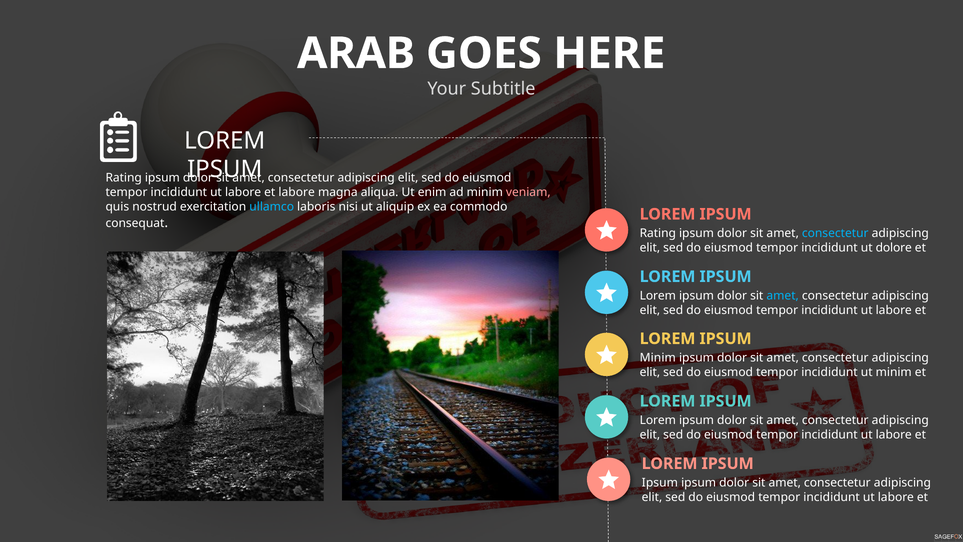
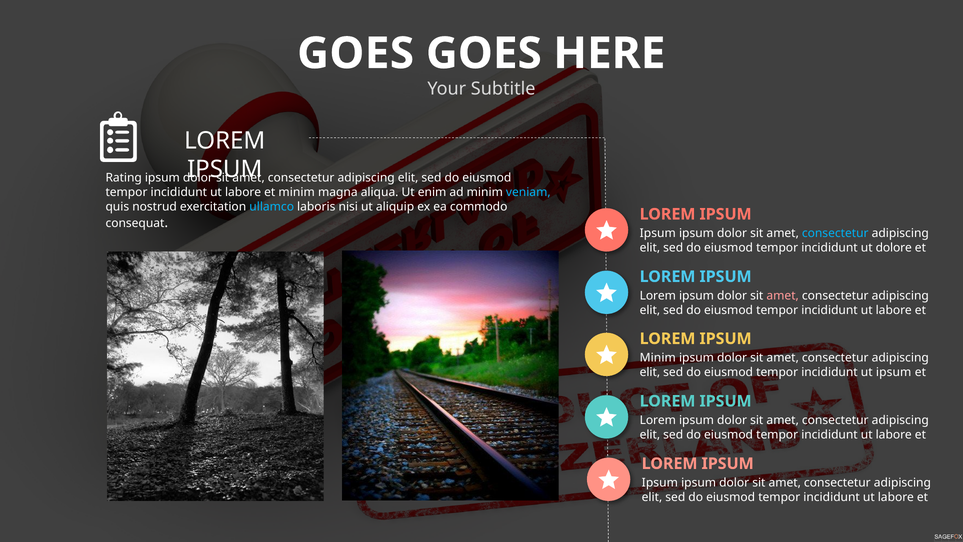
ARAB at (356, 53): ARAB -> GOES
et labore: labore -> minim
veniam colour: pink -> light blue
Rating at (658, 233): Rating -> Ipsum
amet at (783, 295) colour: light blue -> pink
ut minim: minim -> ipsum
